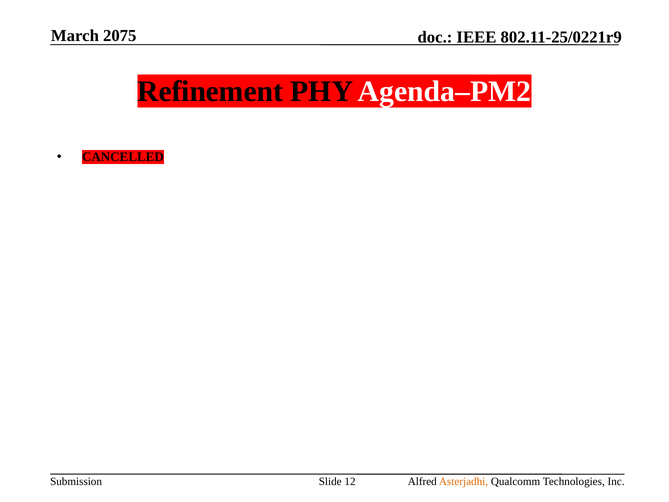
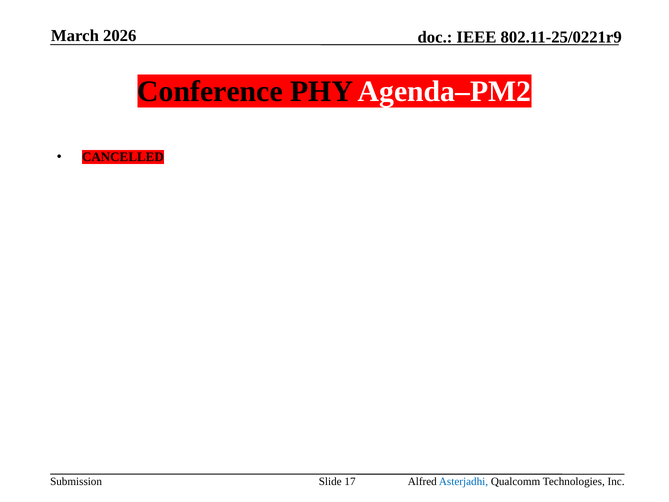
2075: 2075 -> 2026
Refinement: Refinement -> Conference
12: 12 -> 17
Asterjadhi colour: orange -> blue
